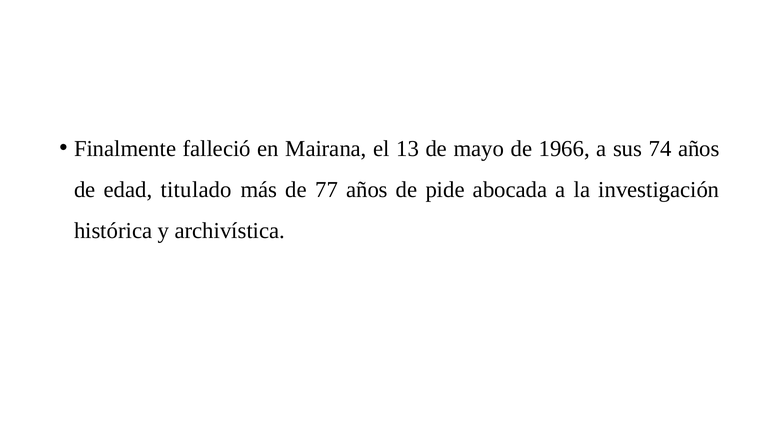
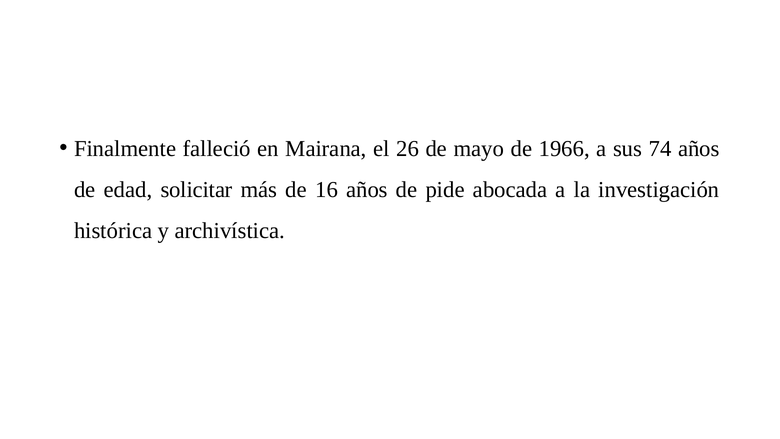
13: 13 -> 26
titulado: titulado -> solicitar
77: 77 -> 16
